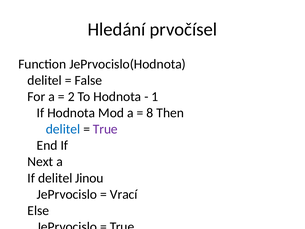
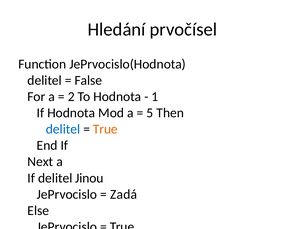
8: 8 -> 5
True at (105, 129) colour: purple -> orange
Vrací: Vrací -> Zadá
